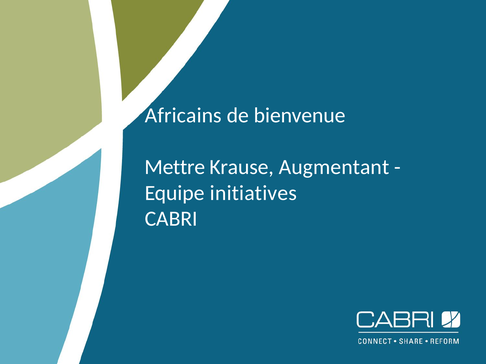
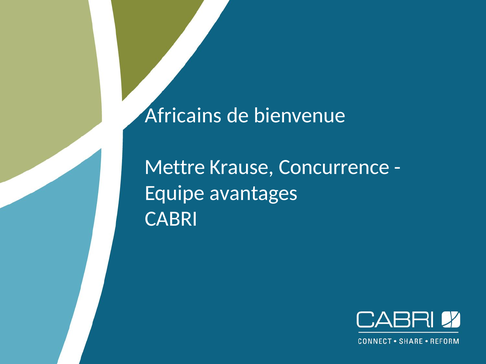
Augmentant: Augmentant -> Concurrence
initiatives: initiatives -> avantages
